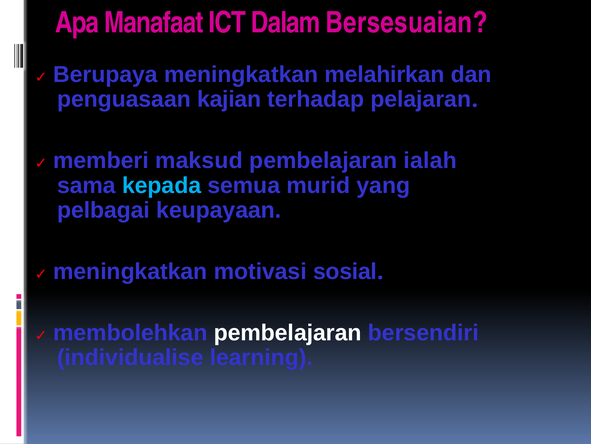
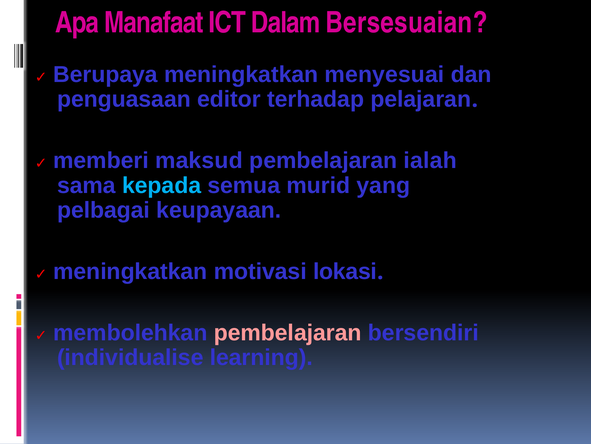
melahirkan: melahirkan -> menyesuai
kajian: kajian -> editor
sosial: sosial -> lokasi
pembelajaran at (288, 332) colour: white -> pink
